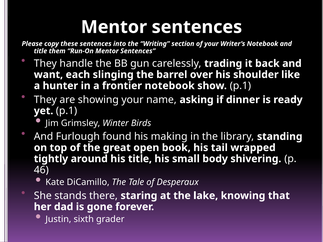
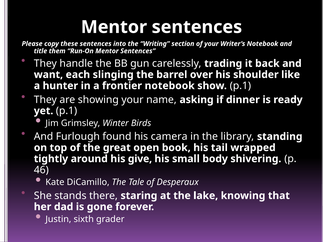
making: making -> camera
his title: title -> give
